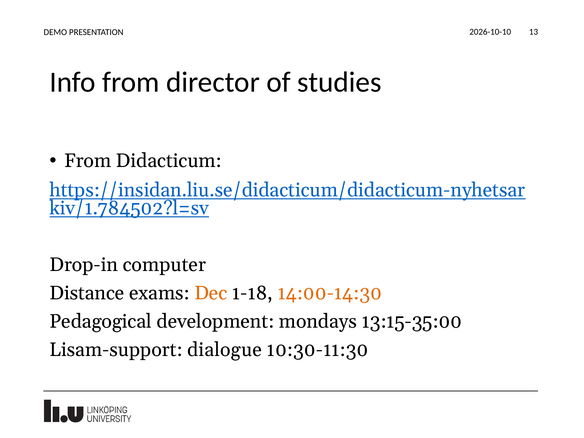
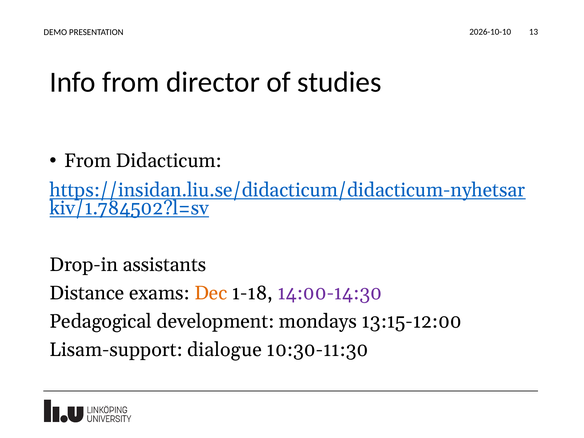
computer: computer -> assistants
14:00-14:30 colour: orange -> purple
13:15-35:00: 13:15-35:00 -> 13:15-12:00
